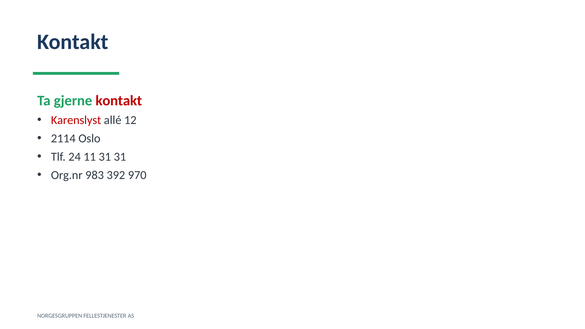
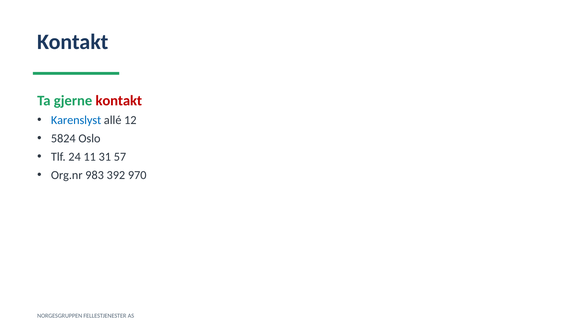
Karenslyst colour: red -> blue
2114: 2114 -> 5824
31 31: 31 -> 57
